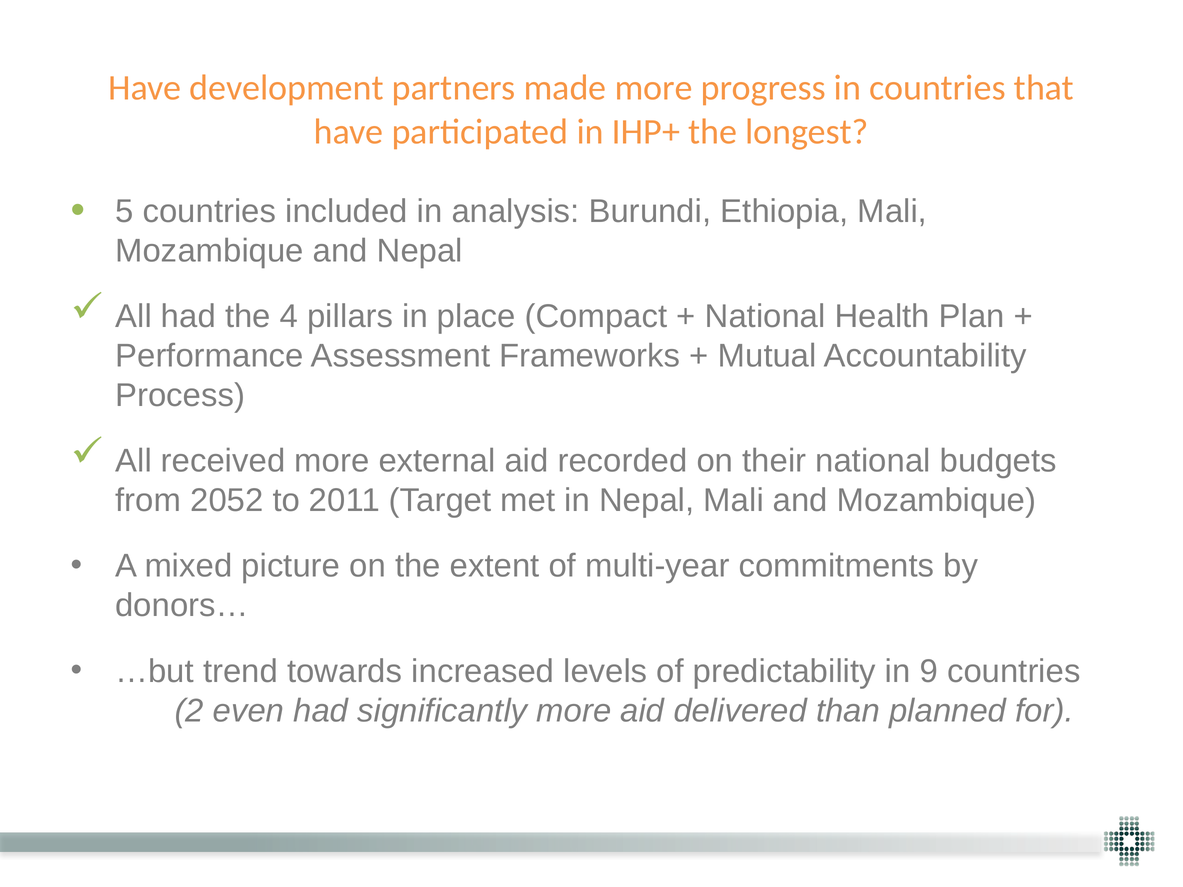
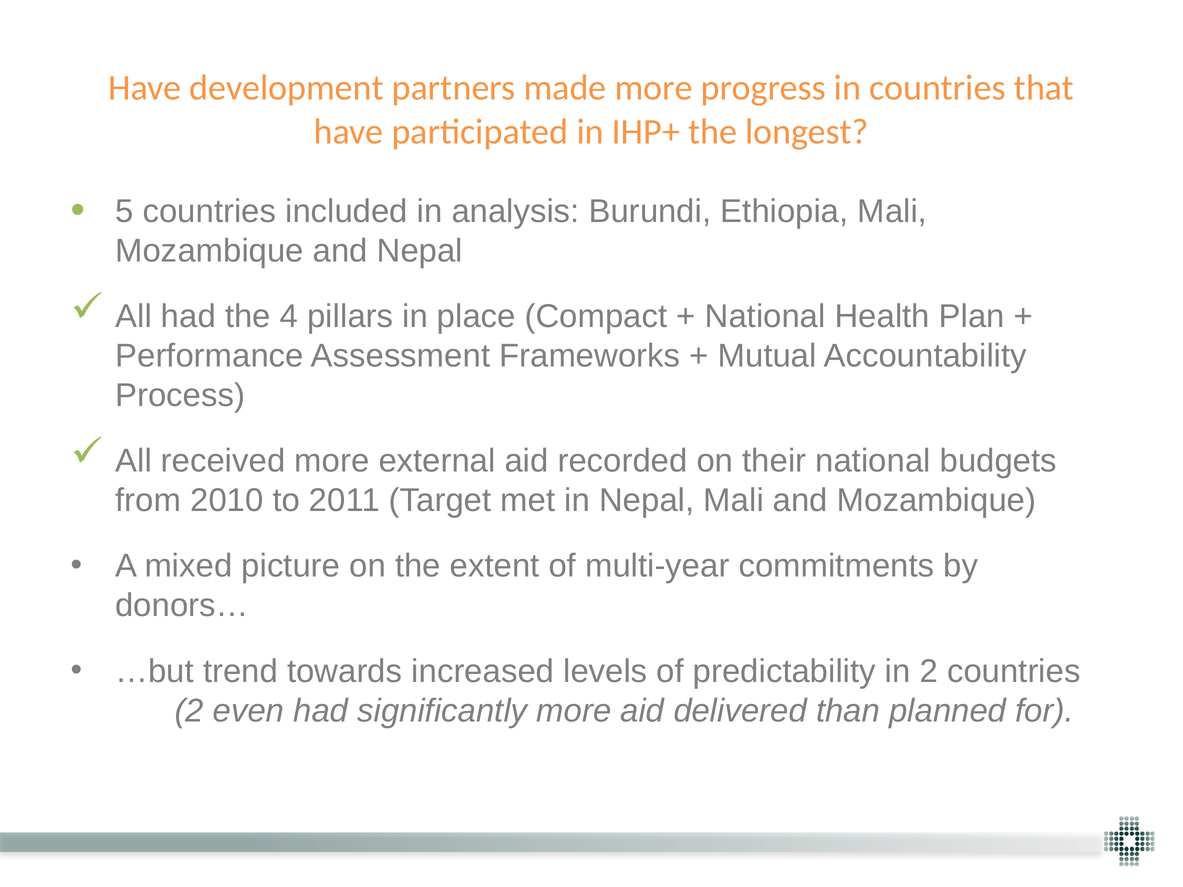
2052: 2052 -> 2010
in 9: 9 -> 2
